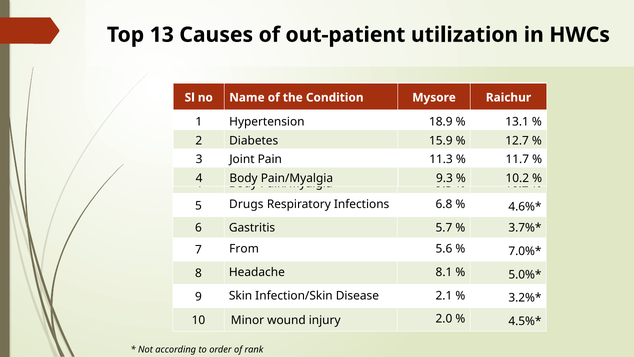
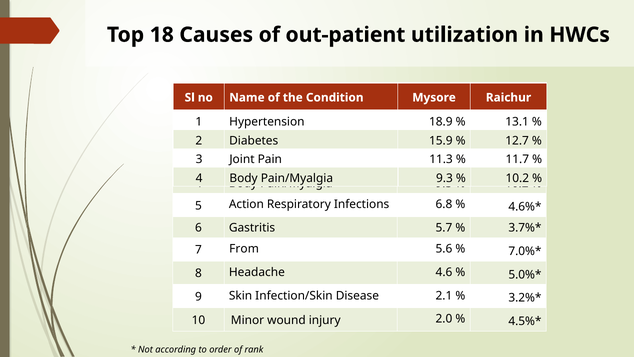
13: 13 -> 18
Drugs: Drugs -> Action
8.1: 8.1 -> 4.6
